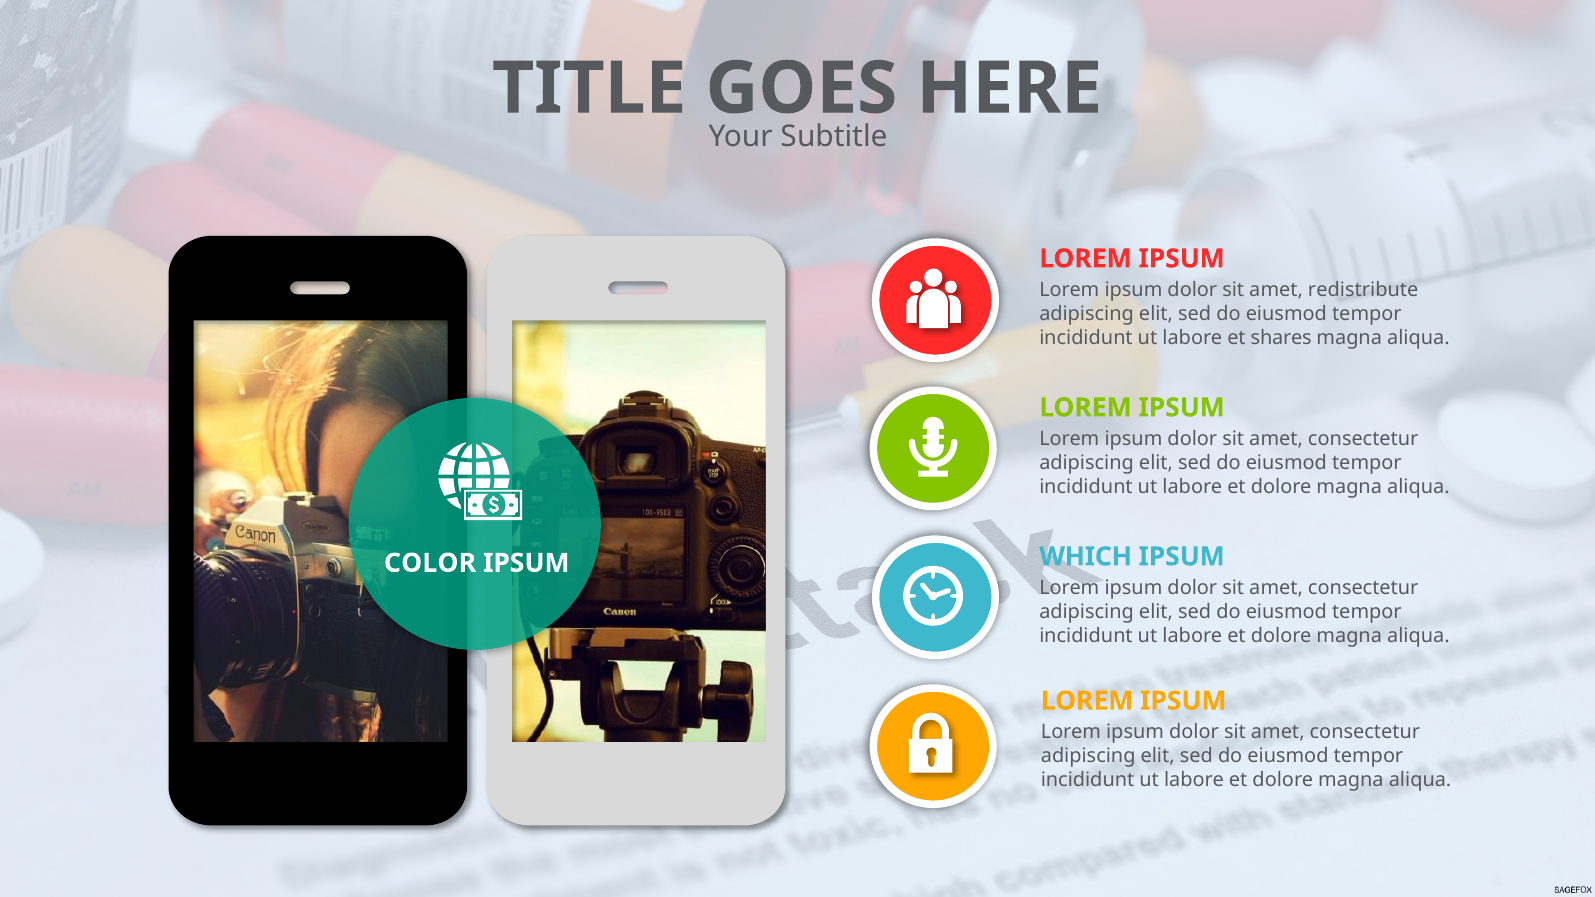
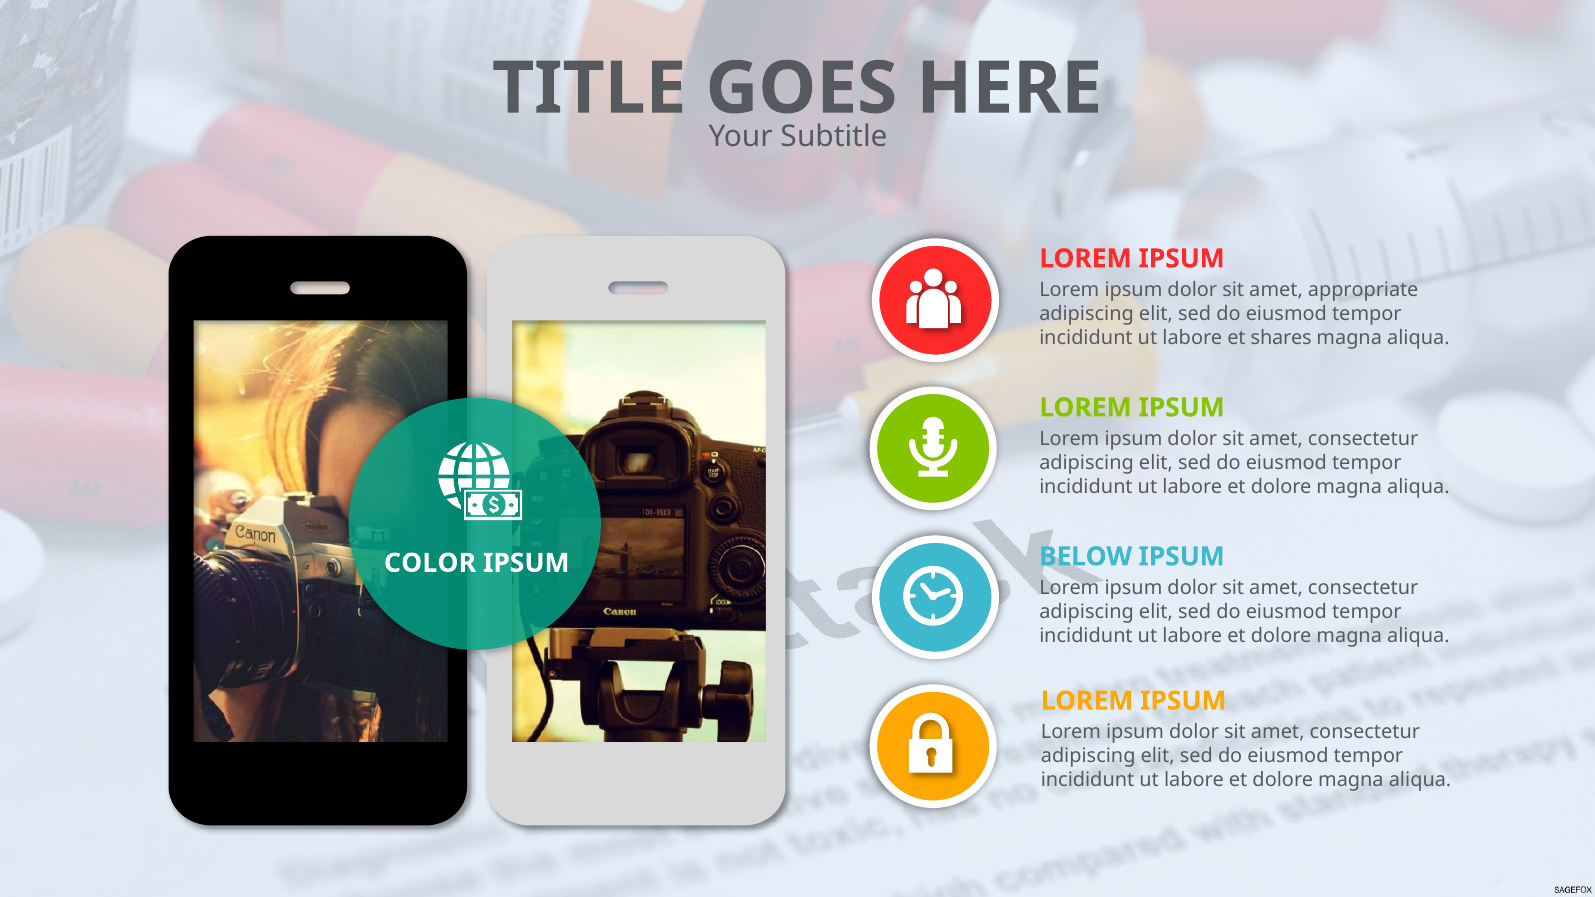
redistribute: redistribute -> appropriate
WHICH: WHICH -> BELOW
